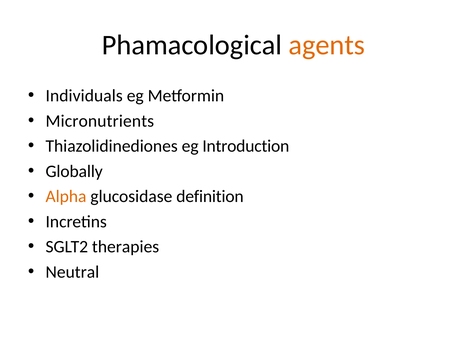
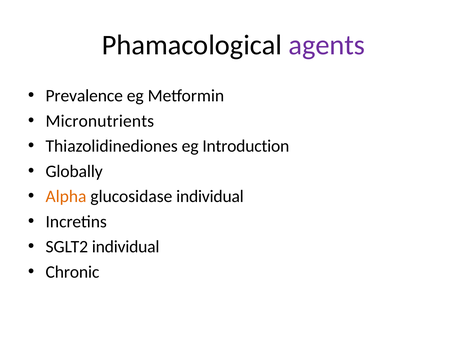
agents colour: orange -> purple
Individuals: Individuals -> Prevalence
glucosidase definition: definition -> individual
SGLT2 therapies: therapies -> individual
Neutral: Neutral -> Chronic
